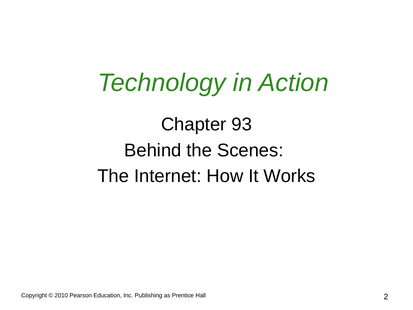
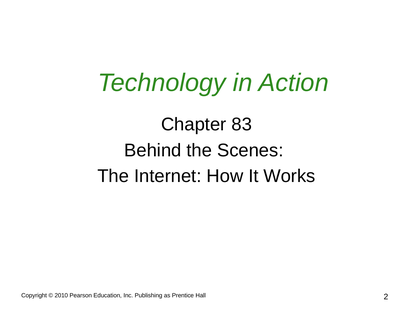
93: 93 -> 83
